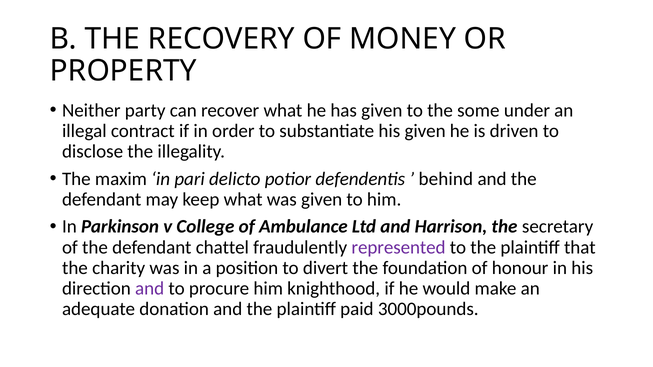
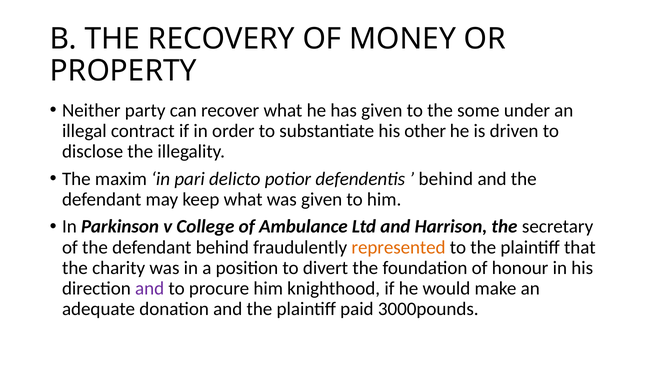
his given: given -> other
defendant chattel: chattel -> behind
represented colour: purple -> orange
